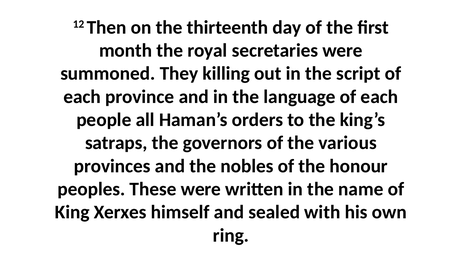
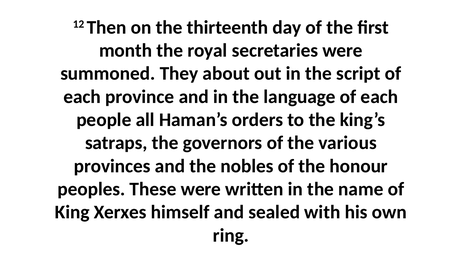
killing: killing -> about
